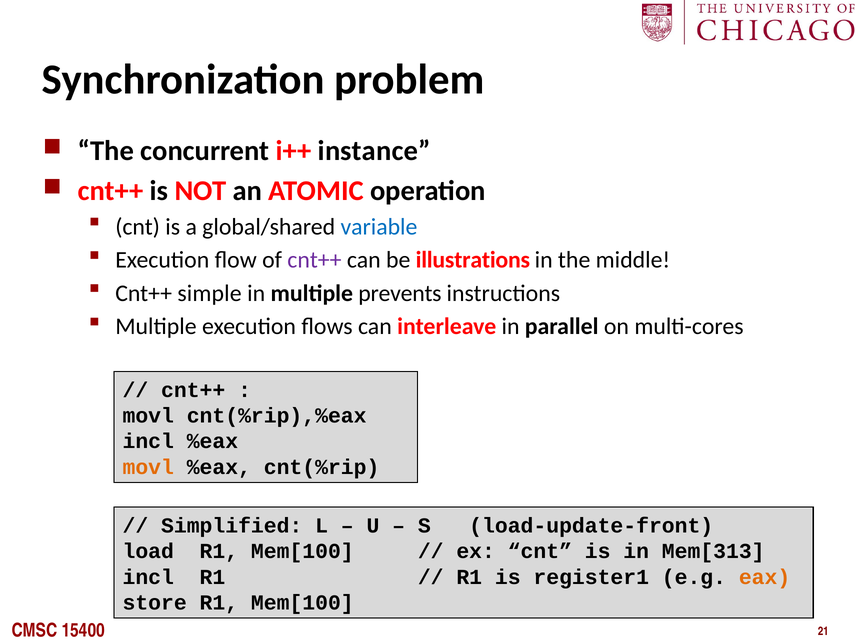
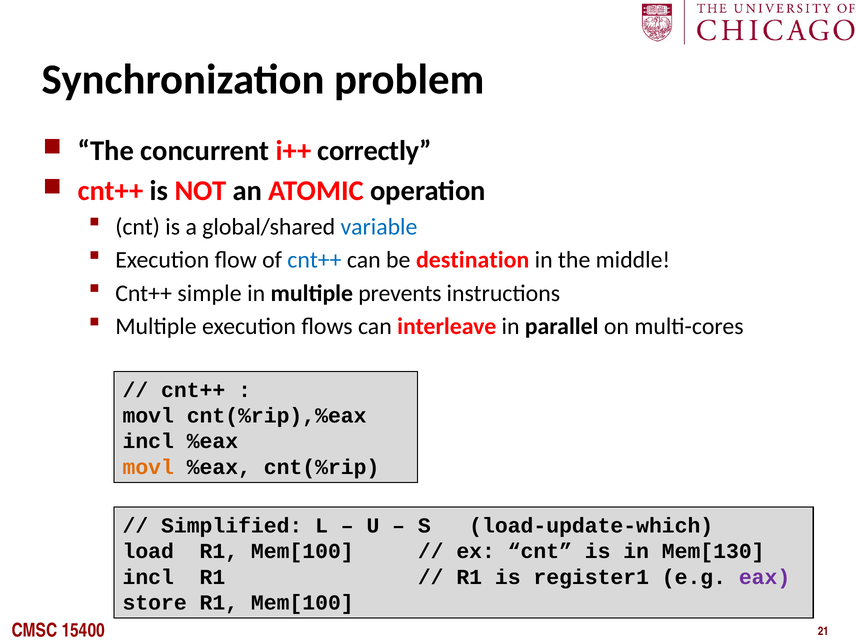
instance: instance -> correctly
cnt++ at (314, 260) colour: purple -> blue
illustrations: illustrations -> destination
load-update-front: load-update-front -> load-update-which
Mem[313: Mem[313 -> Mem[130
eax colour: orange -> purple
